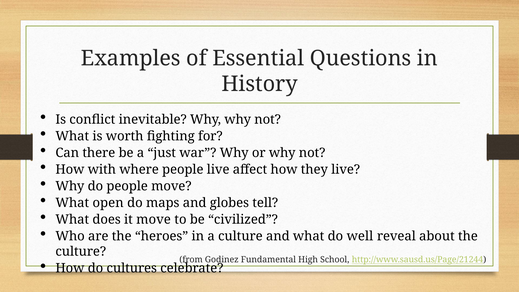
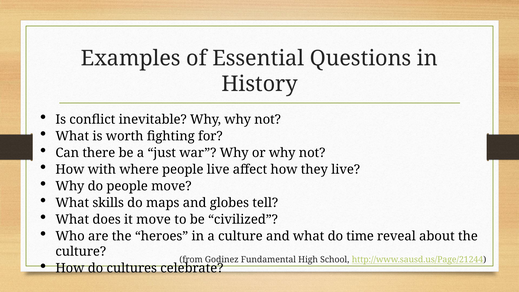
open: open -> skills
well: well -> time
